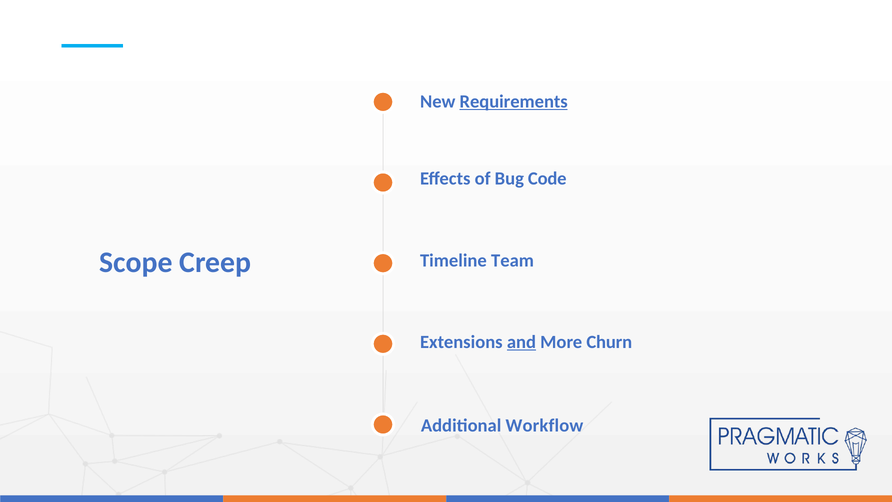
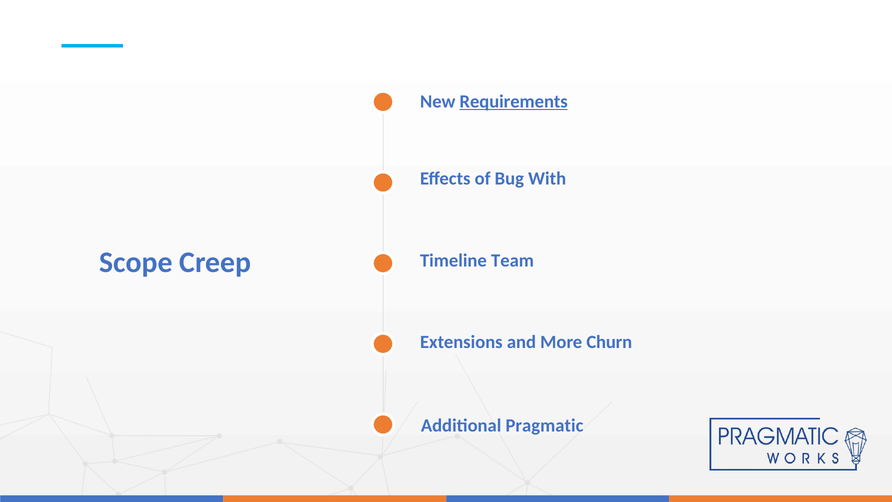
Code: Code -> With
and underline: present -> none
Workflow: Workflow -> Pragmatic
